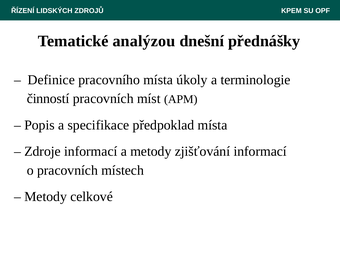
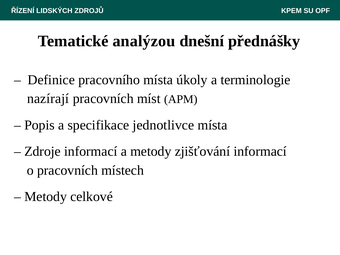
činností: činností -> nazírají
předpoklad: předpoklad -> jednotlivce
